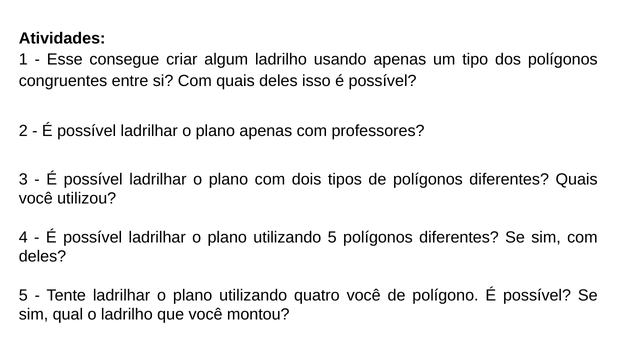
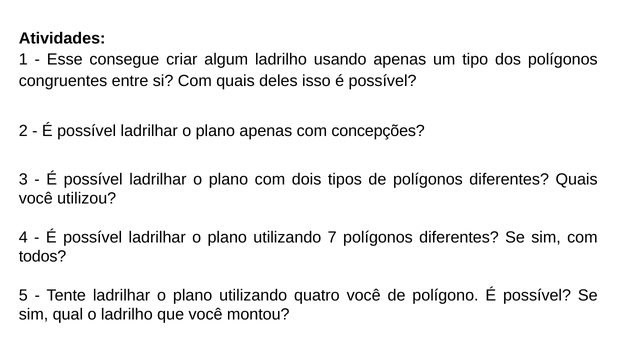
professores: professores -> concepções
utilizando 5: 5 -> 7
deles at (42, 257): deles -> todos
